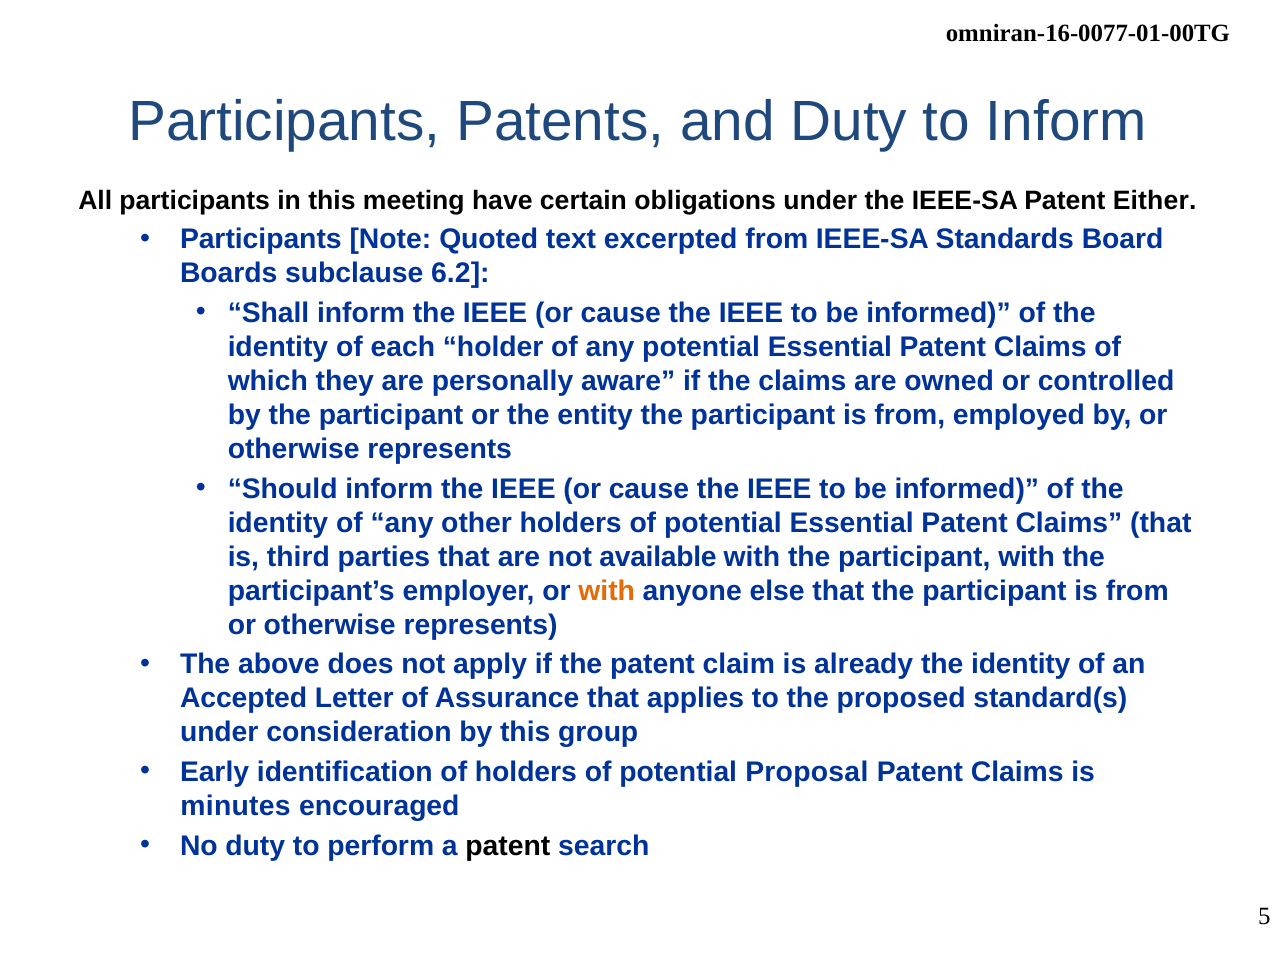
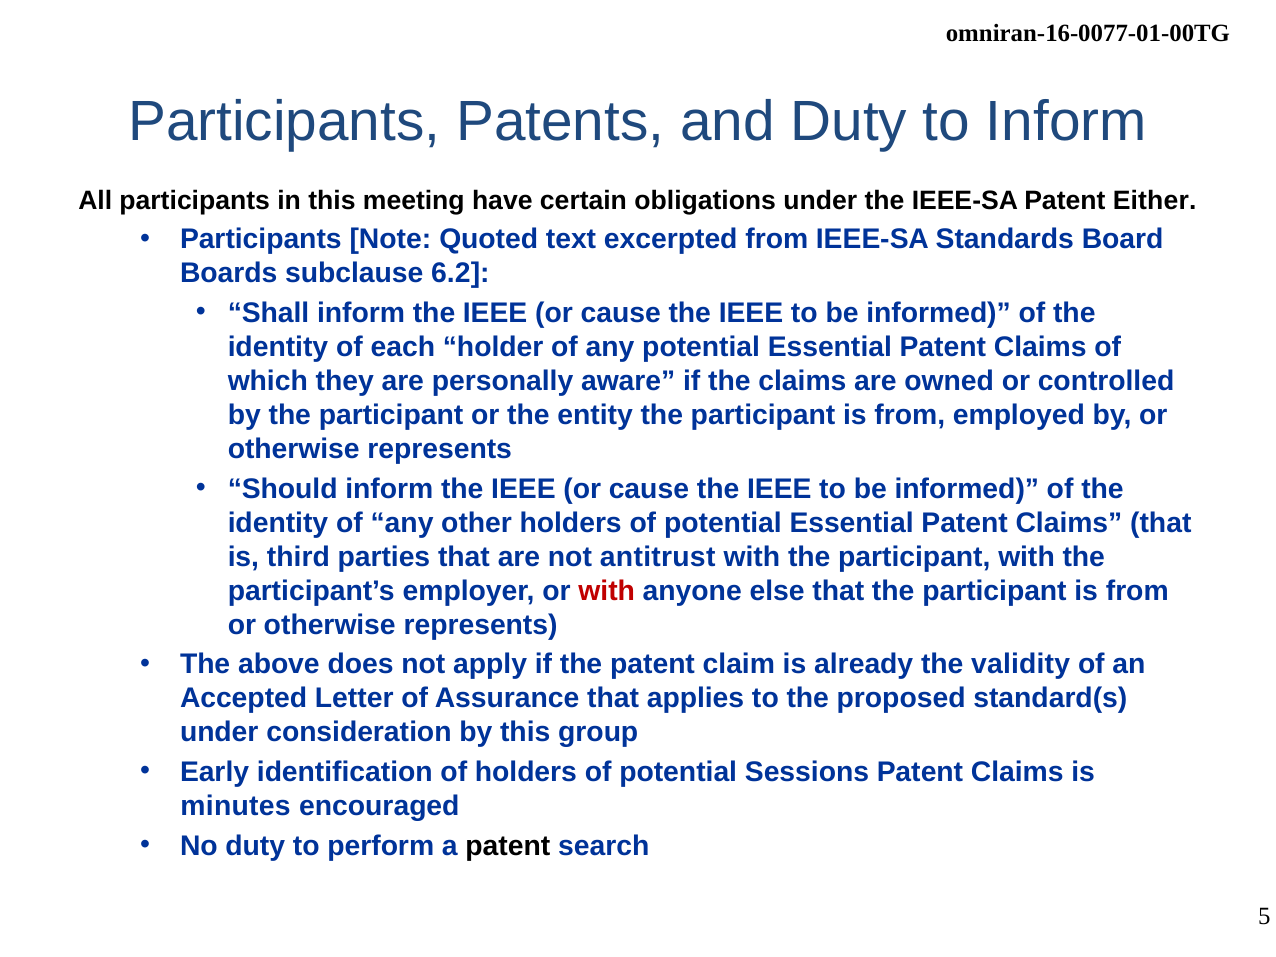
available: available -> antitrust
with at (607, 591) colour: orange -> red
already the identity: identity -> validity
Proposal: Proposal -> Sessions
